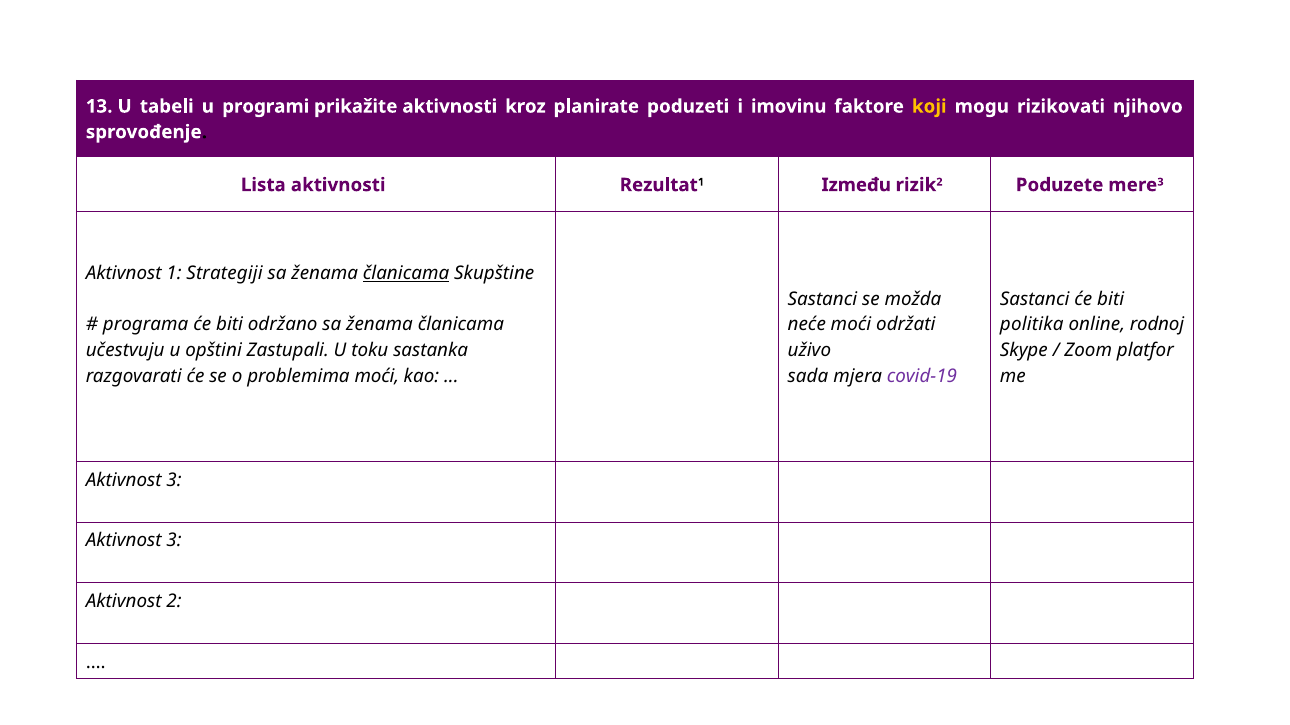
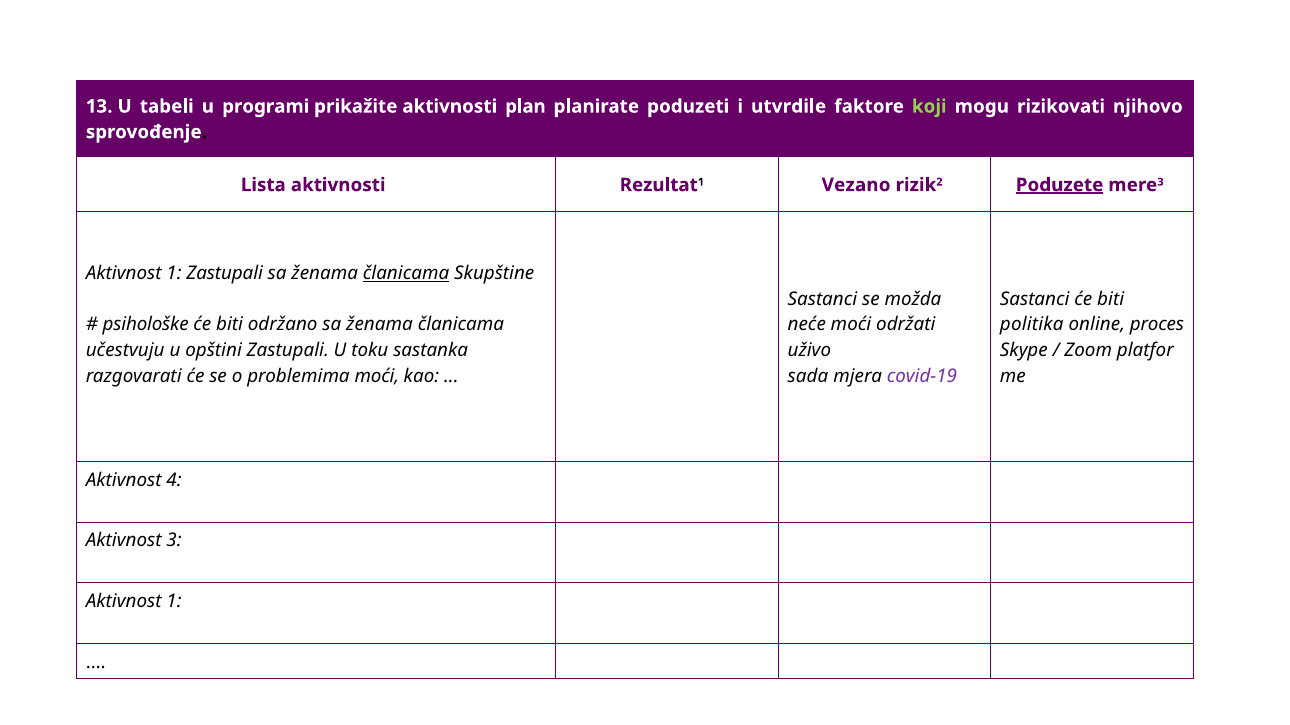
kroz: kroz -> plan
imovinu: imovinu -> utvrdile
koji colour: yellow -> light green
Između: Između -> Vezano
Poduzete underline: none -> present
1 Strategiji: Strategiji -> Zastupali
programa: programa -> psihološke
rodnoj: rodnoj -> proces
3 at (174, 481): 3 -> 4
2 at (174, 602): 2 -> 1
